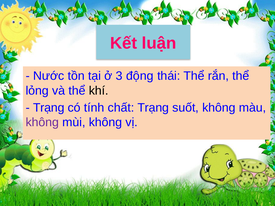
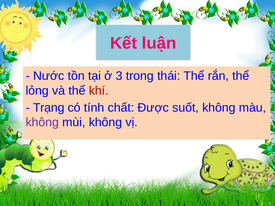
động: động -> trong
khí colour: black -> red
chất Trạng: Trạng -> Được
